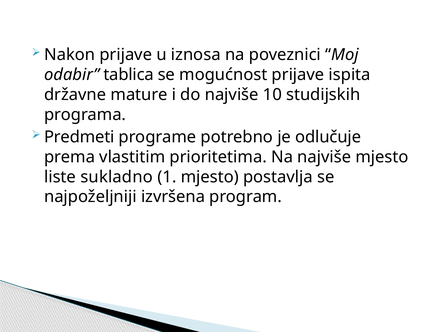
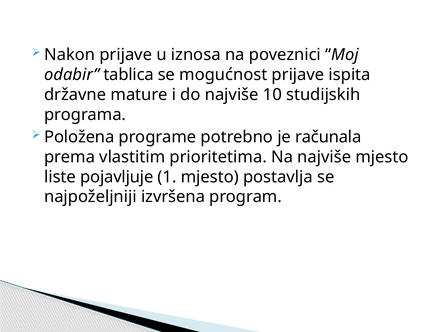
Predmeti: Predmeti -> Položena
odlučuje: odlučuje -> računala
sukladno: sukladno -> pojavljuje
